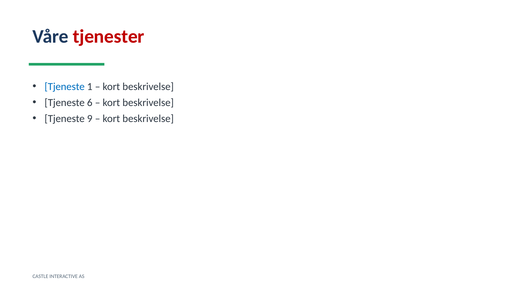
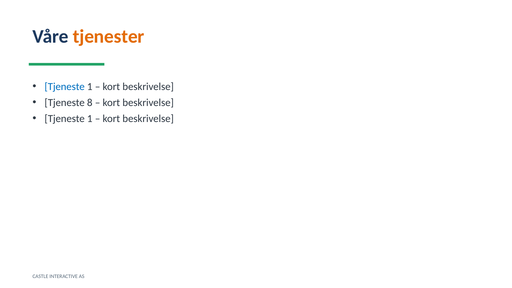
tjenester colour: red -> orange
6: 6 -> 8
9 at (90, 119): 9 -> 1
